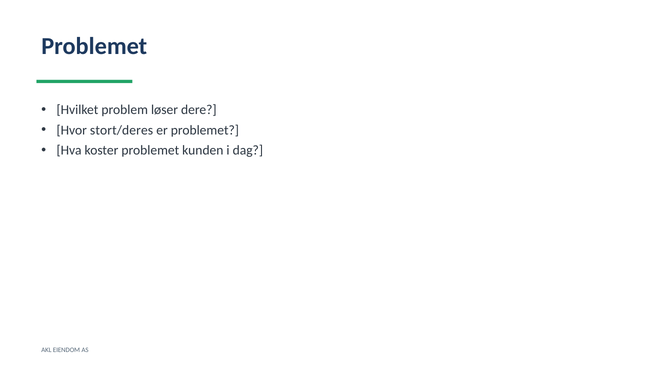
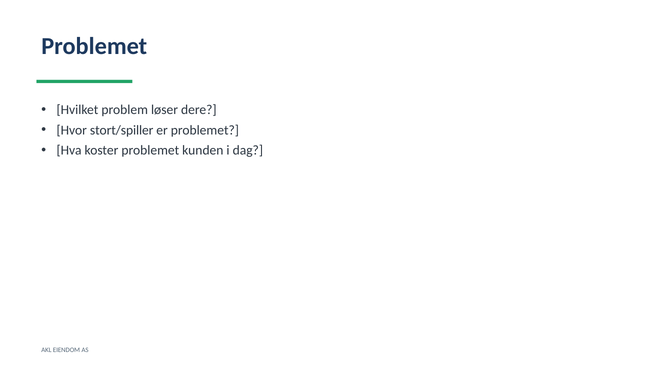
stort/deres: stort/deres -> stort/spiller
